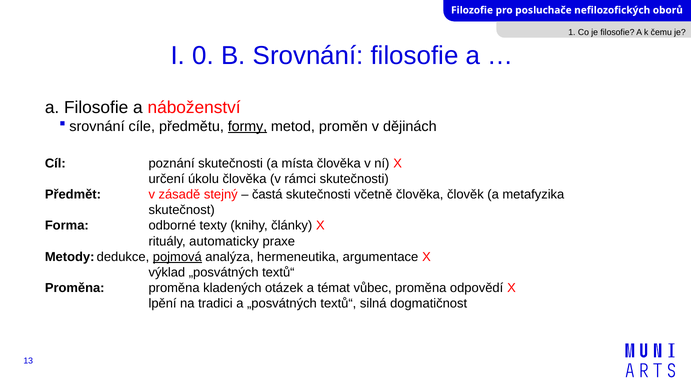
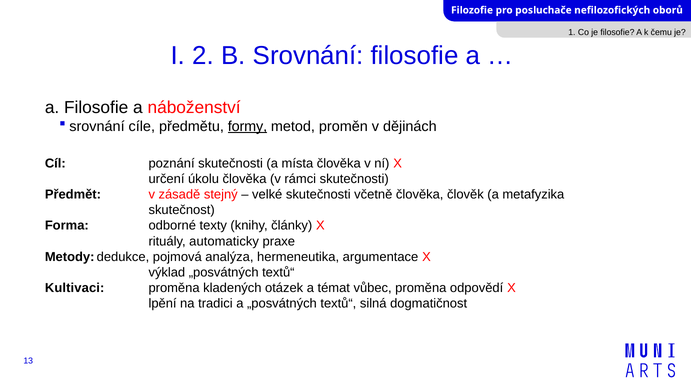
0: 0 -> 2
častá: častá -> velké
pojmová underline: present -> none
Proměna at (75, 288): Proměna -> Kultivaci
